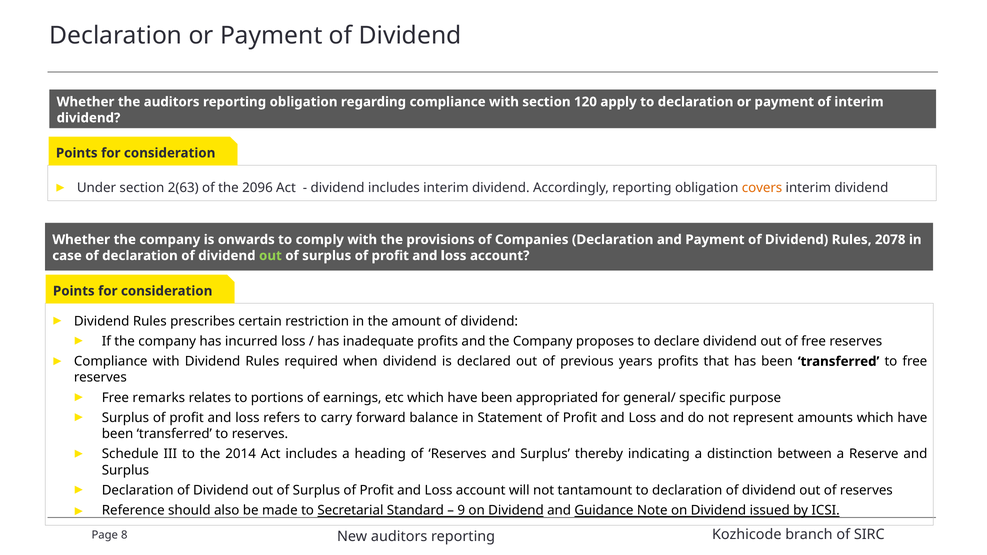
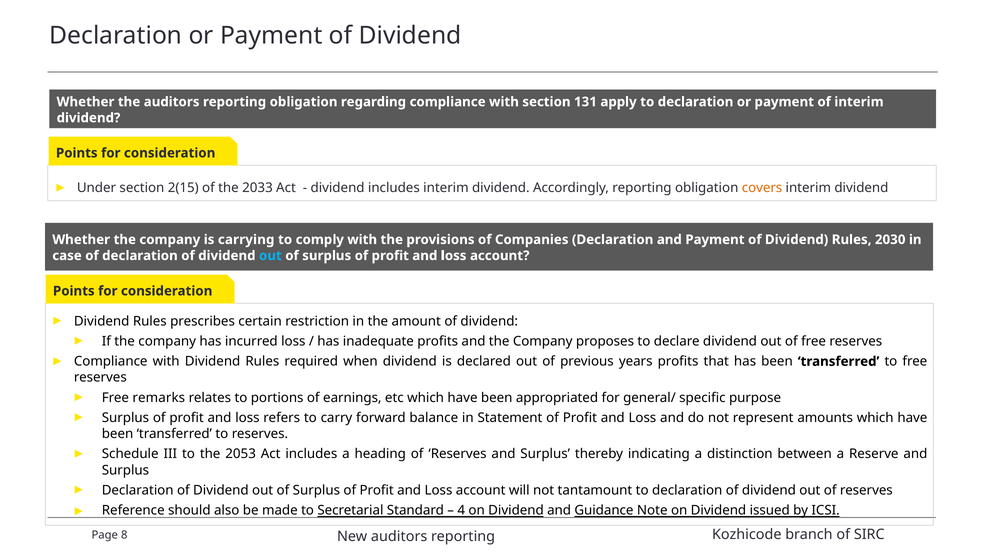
120: 120 -> 131
2(63: 2(63 -> 2(15
2096: 2096 -> 2033
onwards: onwards -> carrying
2078: 2078 -> 2030
out at (270, 256) colour: light green -> light blue
2014: 2014 -> 2053
9: 9 -> 4
